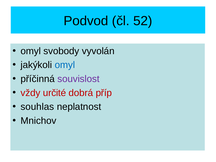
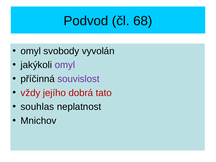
52: 52 -> 68
omyl at (65, 65) colour: blue -> purple
určité: určité -> jejího
příp: příp -> tato
